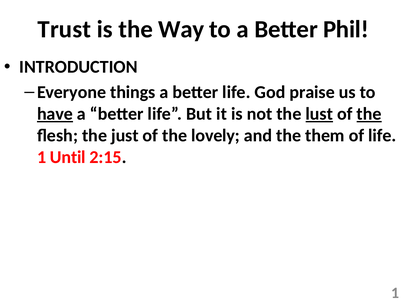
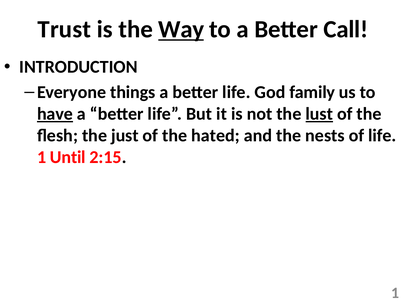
Way underline: none -> present
Phil: Phil -> Call
praise: praise -> family
the at (369, 114) underline: present -> none
lovely: lovely -> hated
them: them -> nests
